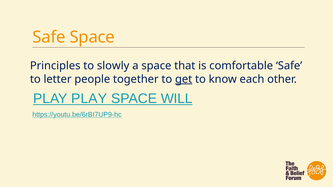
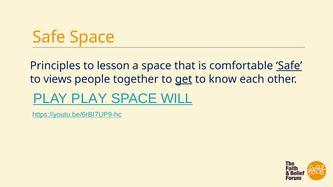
slowly: slowly -> lesson
Safe at (289, 66) underline: none -> present
letter: letter -> views
